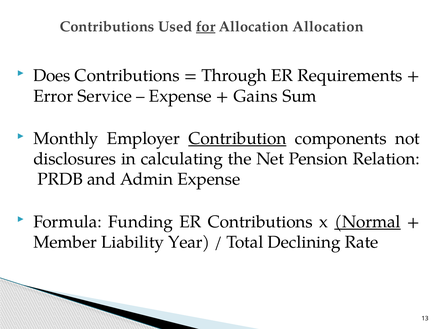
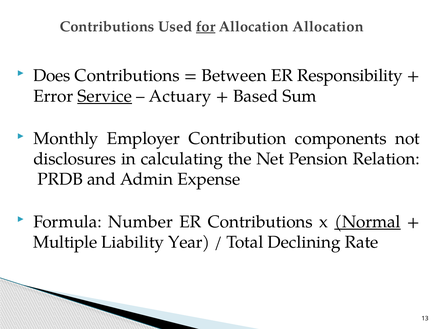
Through: Through -> Between
Requirements: Requirements -> Responsibility
Service underline: none -> present
Expense at (180, 96): Expense -> Actuary
Gains: Gains -> Based
Contribution underline: present -> none
Funding: Funding -> Number
Member: Member -> Multiple
